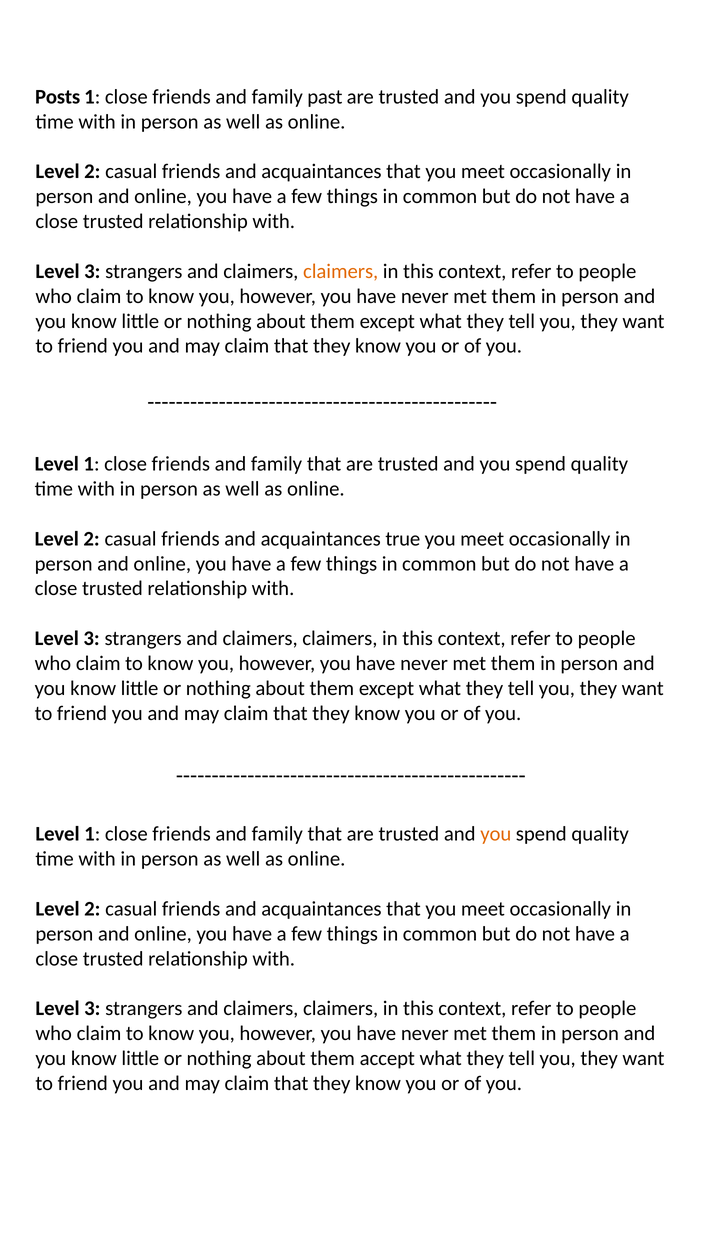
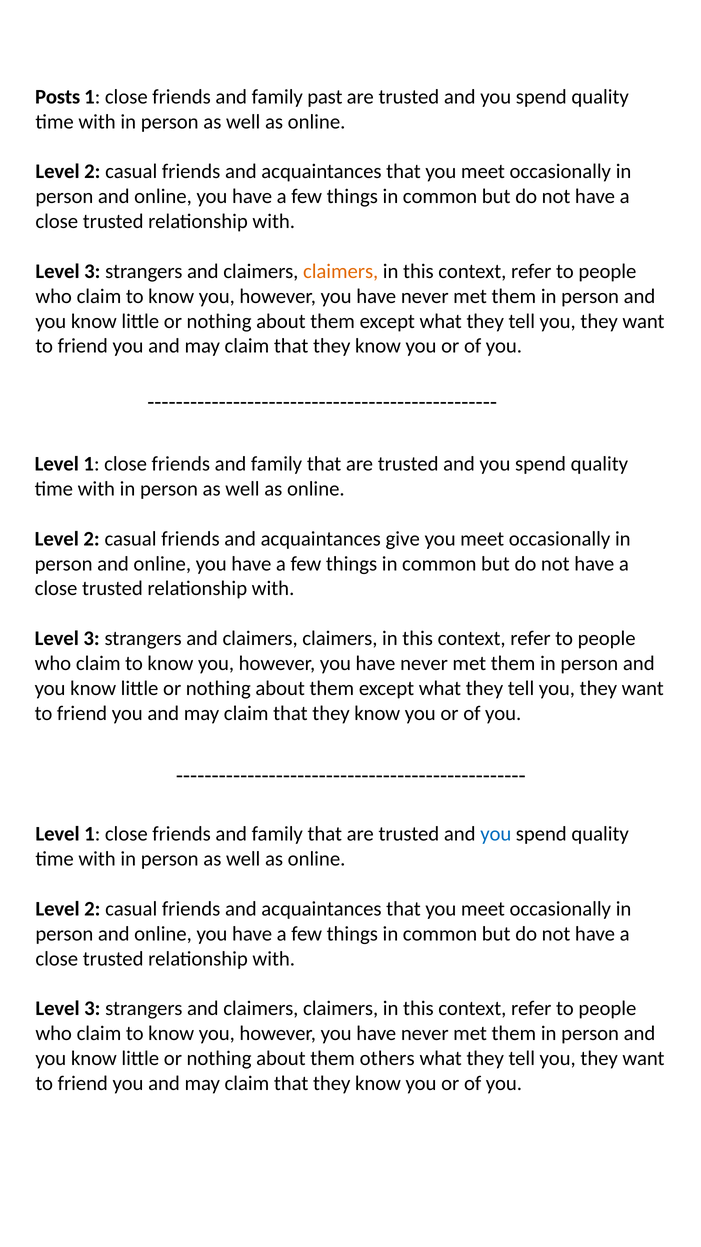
true: true -> give
you at (496, 834) colour: orange -> blue
accept: accept -> others
